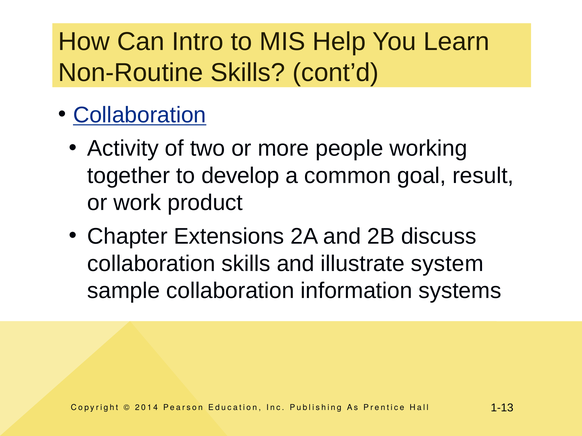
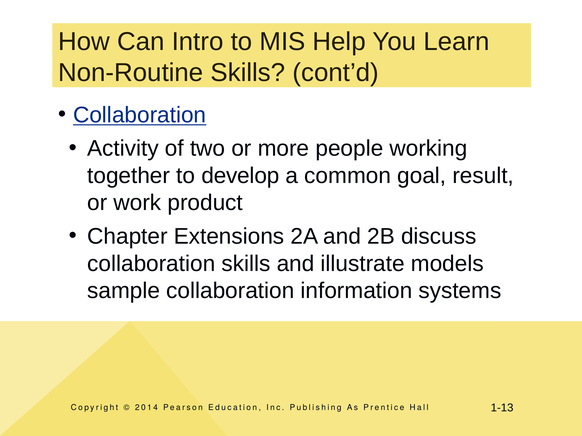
system: system -> models
